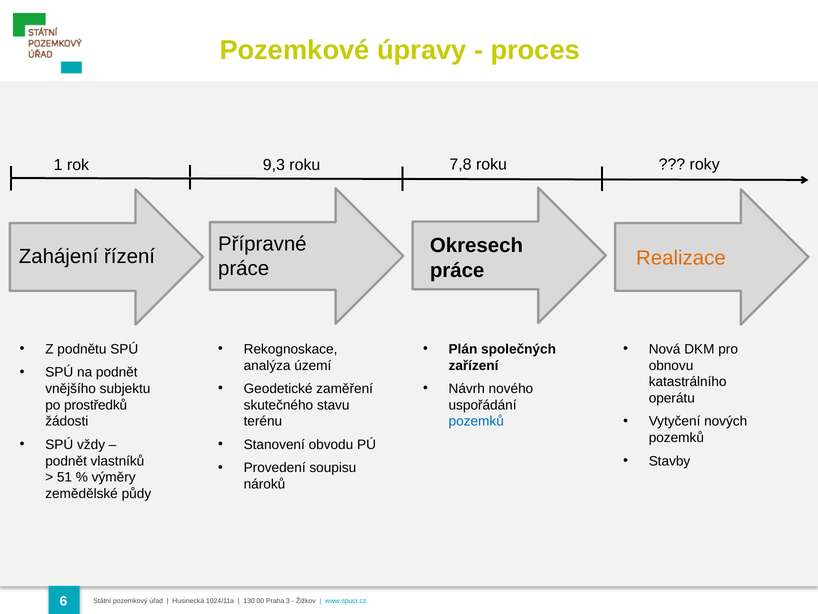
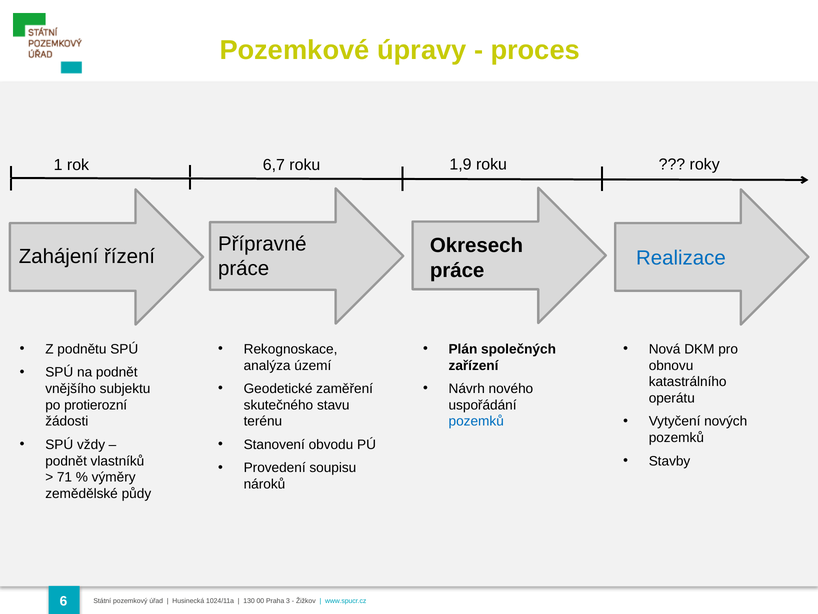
9,3: 9,3 -> 6,7
7,8: 7,8 -> 1,9
Realizace colour: orange -> blue
prostředků: prostředků -> protierozní
51: 51 -> 71
